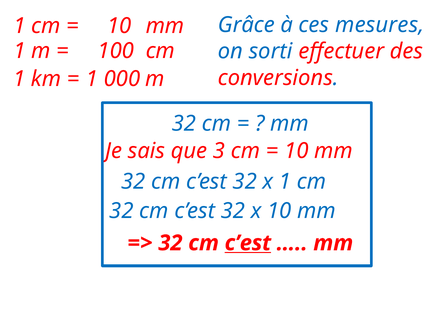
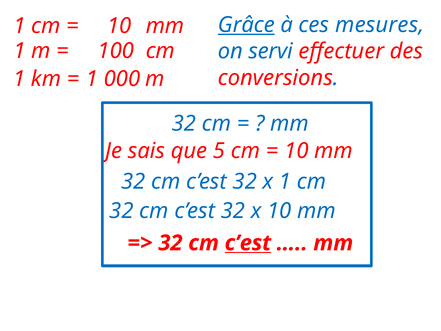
Grâce underline: none -> present
sorti: sorti -> servi
3: 3 -> 5
